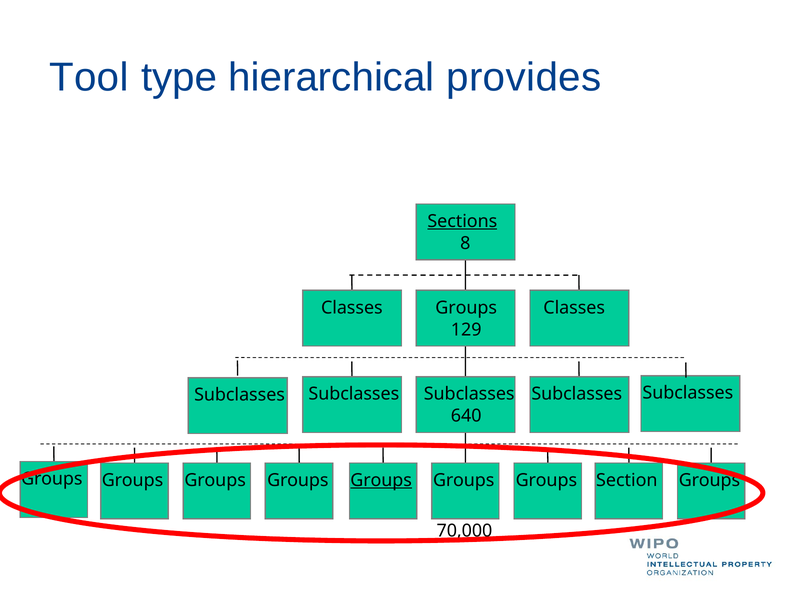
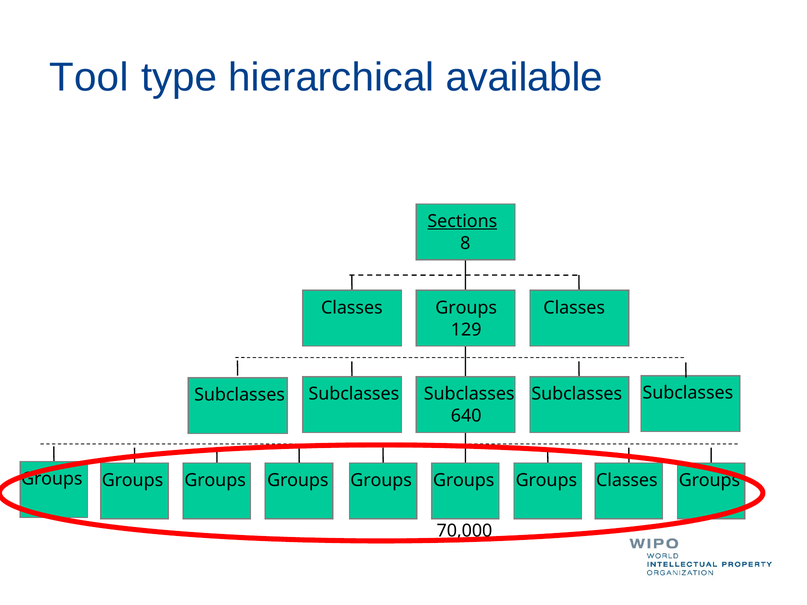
provides: provides -> available
Groups at (381, 481) underline: present -> none
Groups Section: Section -> Classes
